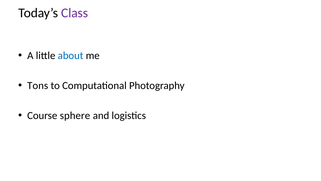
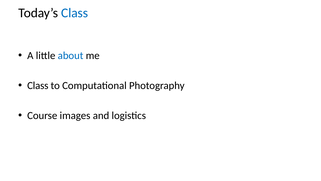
Class at (75, 13) colour: purple -> blue
Tons at (38, 85): Tons -> Class
sphere: sphere -> images
